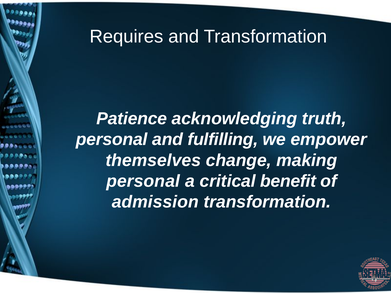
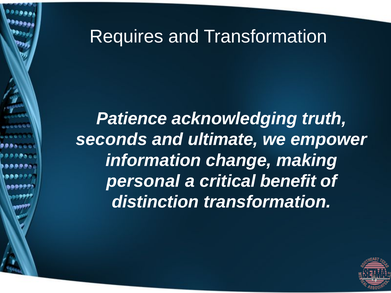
personal at (112, 140): personal -> seconds
fulfilling: fulfilling -> ultimate
themselves: themselves -> information
admission: admission -> distinction
